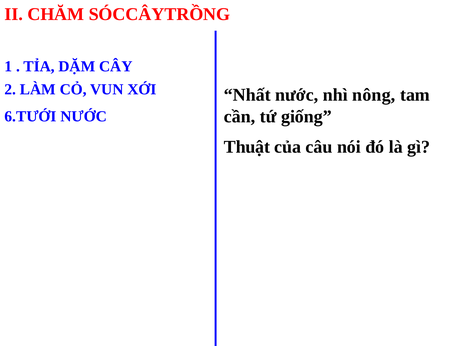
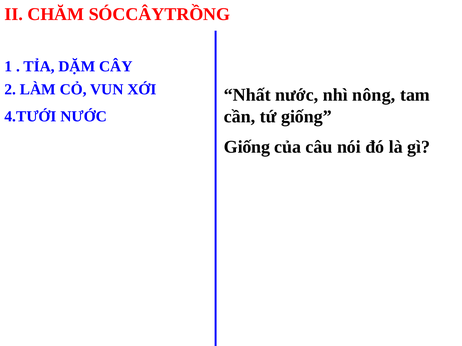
6.TƯỚI: 6.TƯỚI -> 4.TƯỚI
Thuật at (247, 147): Thuật -> Giống
